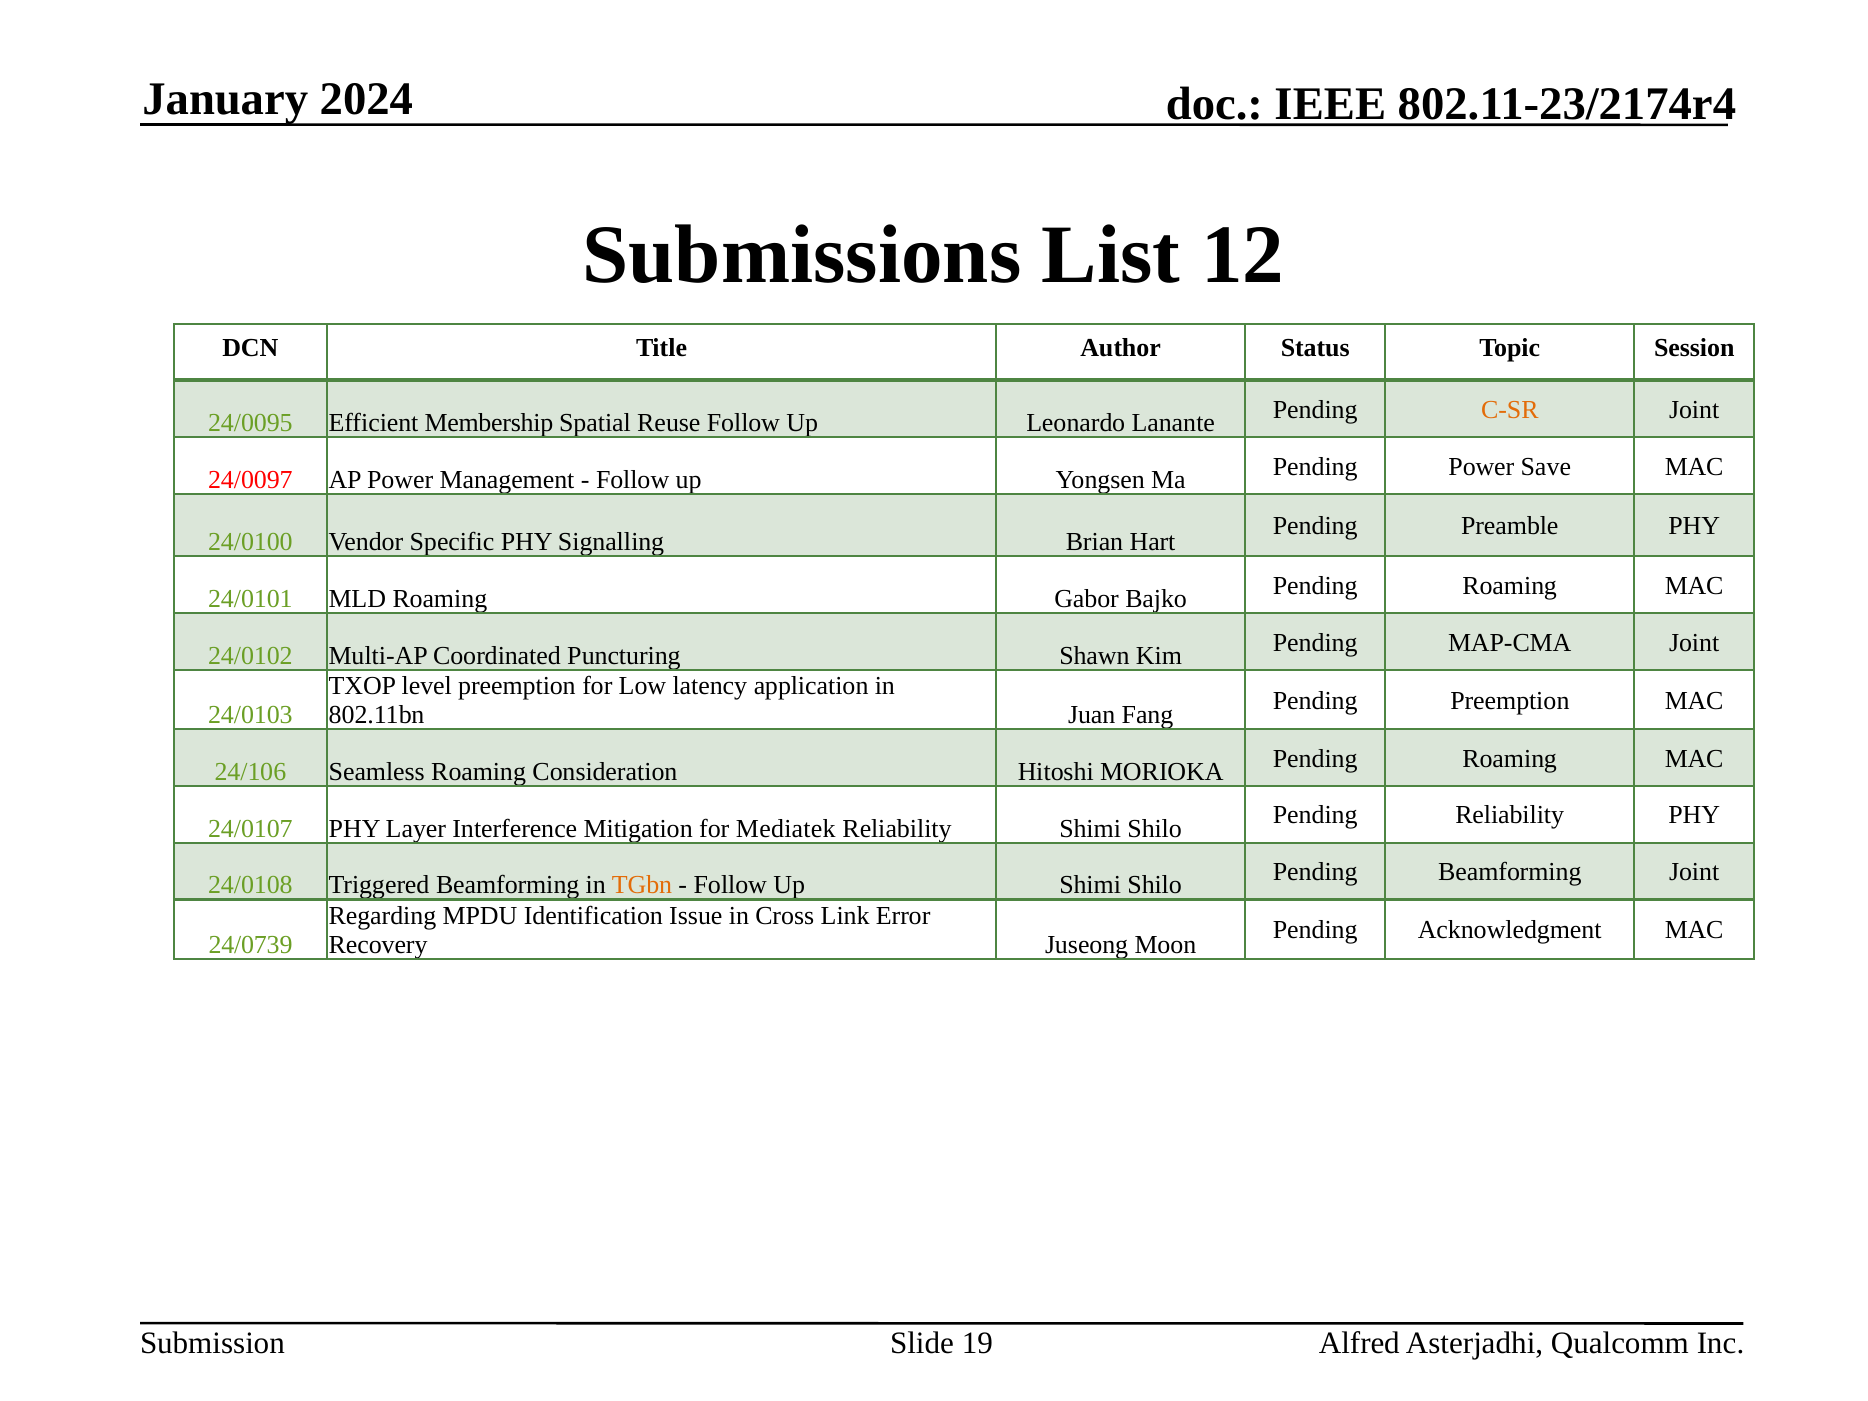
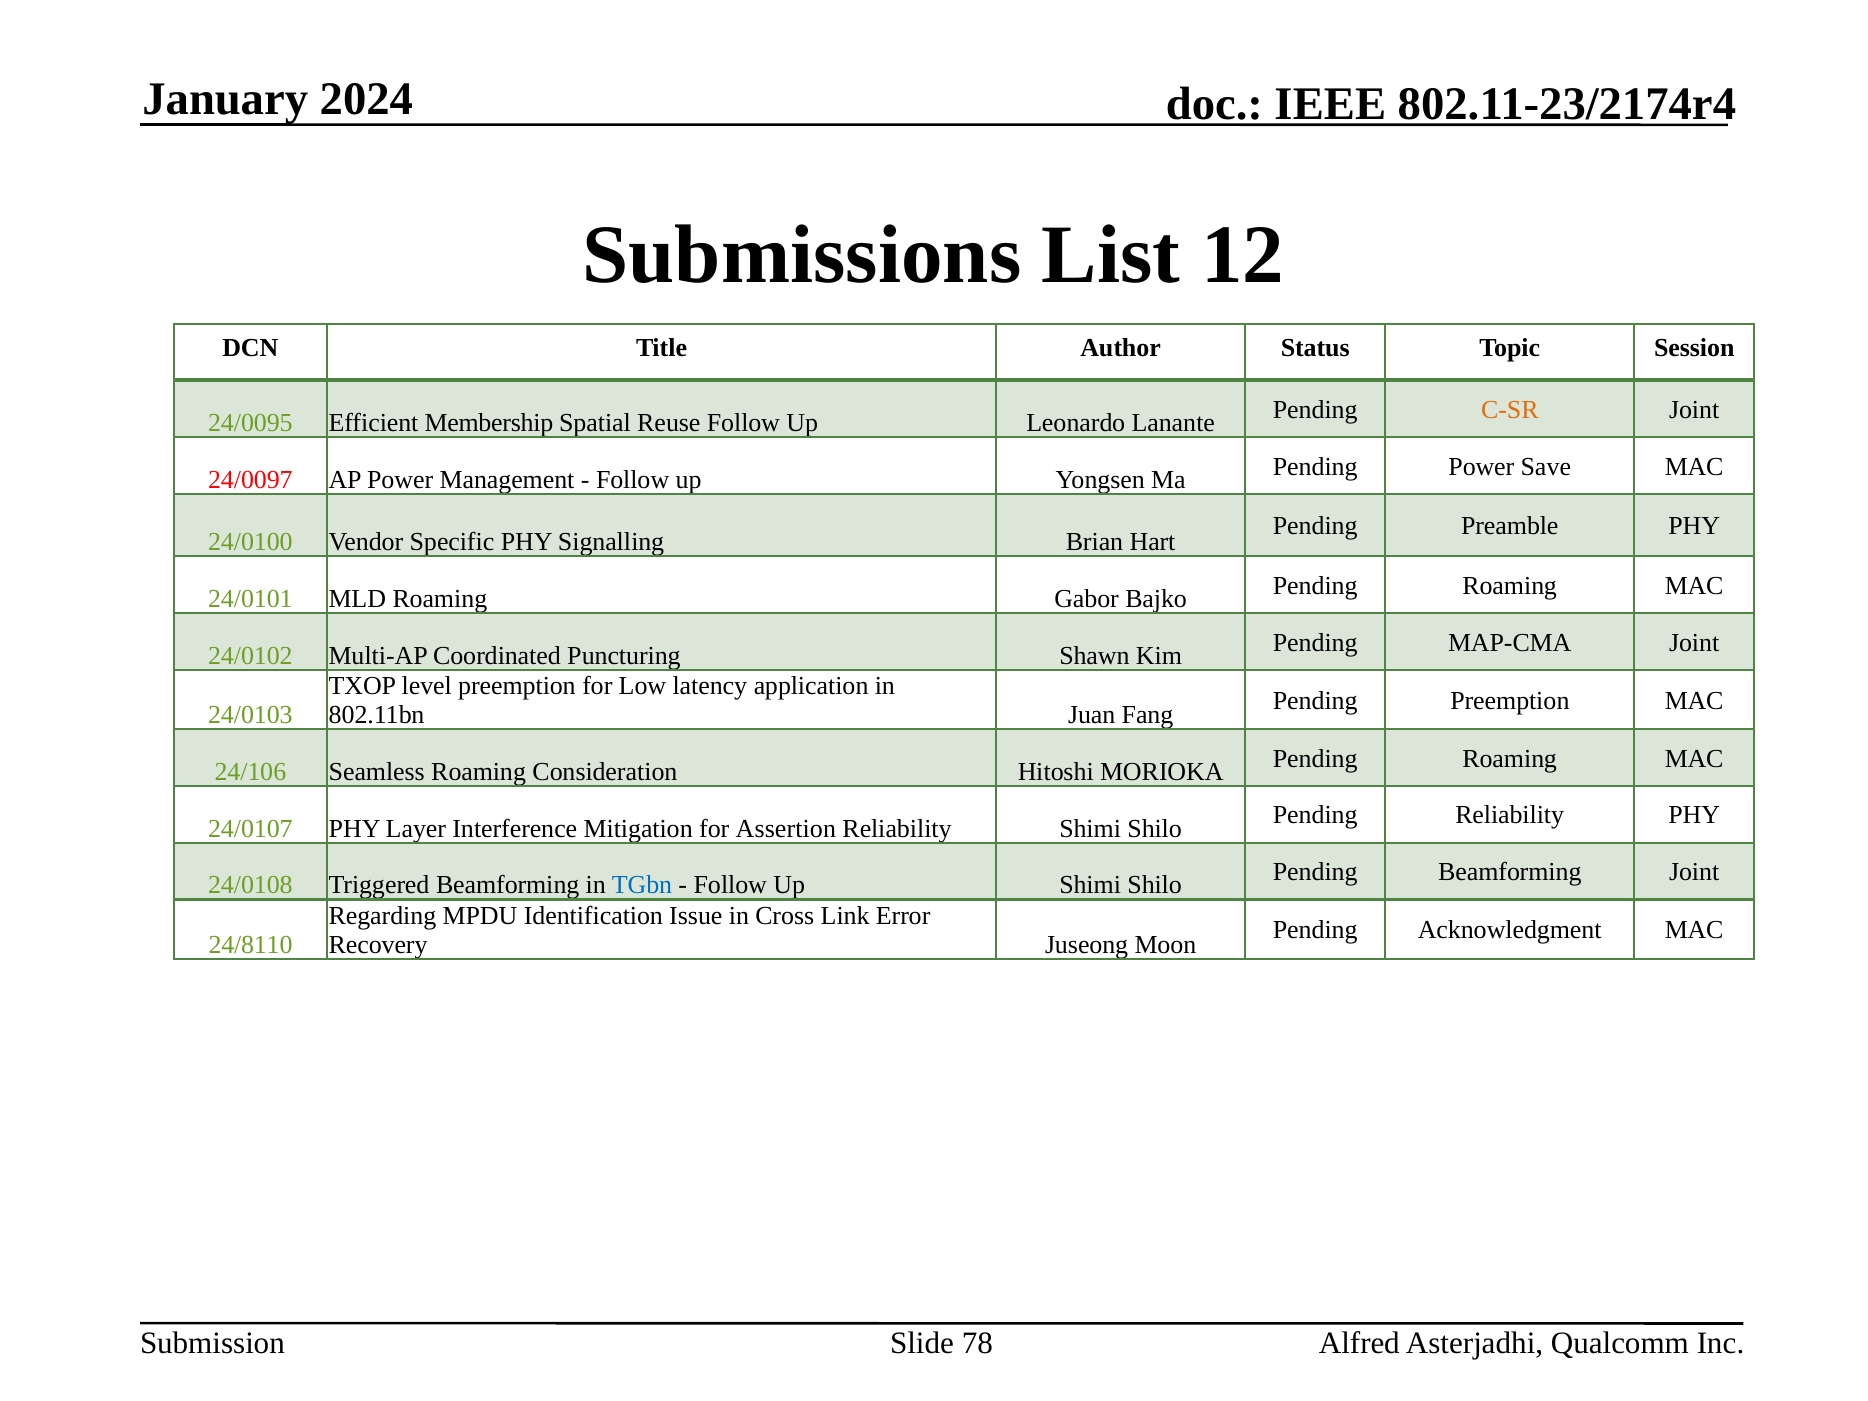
Mediatek: Mediatek -> Assertion
TGbn colour: orange -> blue
24/0739: 24/0739 -> 24/8110
19: 19 -> 78
